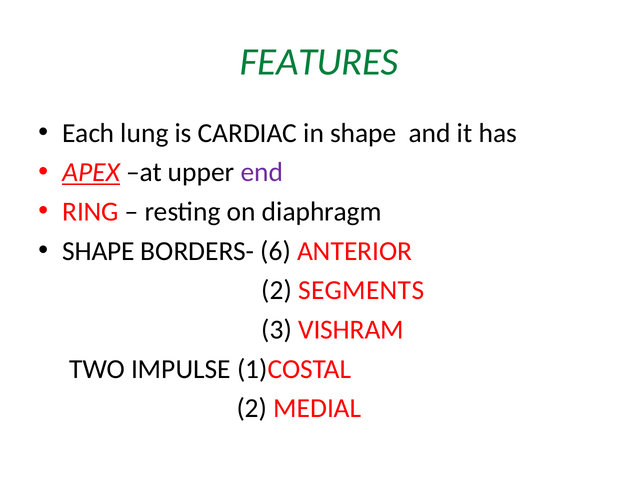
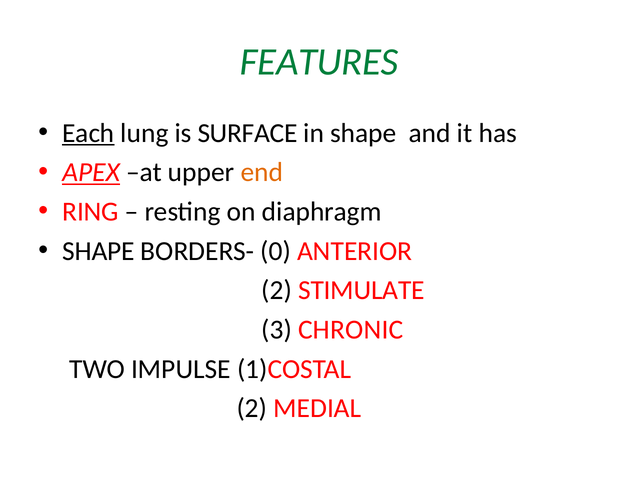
Each underline: none -> present
CARDIAC: CARDIAC -> SURFACE
end colour: purple -> orange
6: 6 -> 0
SEGMENTS: SEGMENTS -> STIMULATE
VISHRAM: VISHRAM -> CHRONIC
